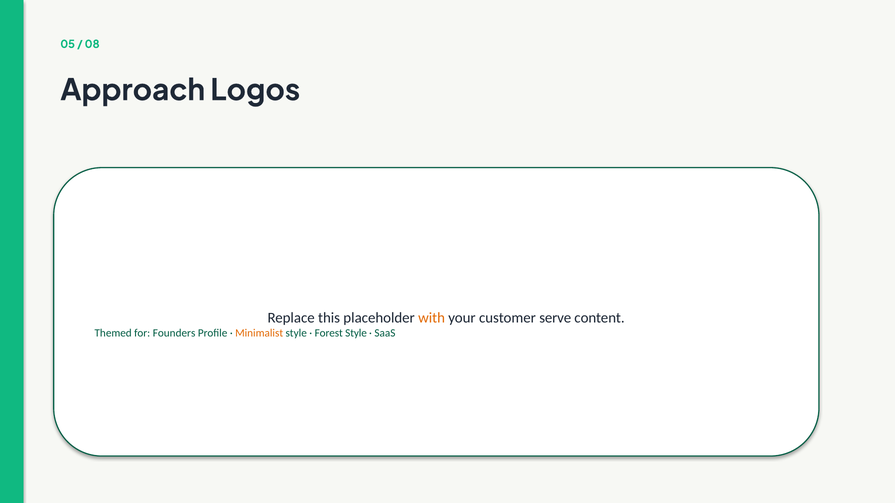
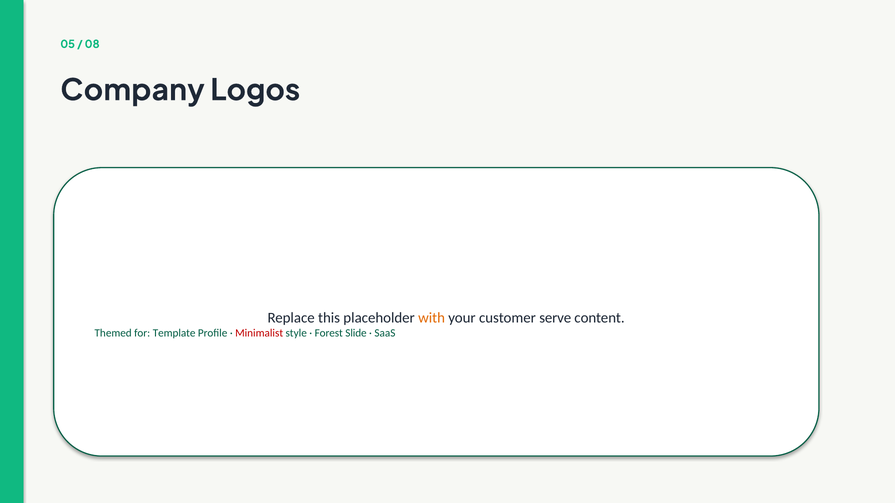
Approach: Approach -> Company
Founders: Founders -> Template
Minimalist colour: orange -> red
Forest Style: Style -> Slide
